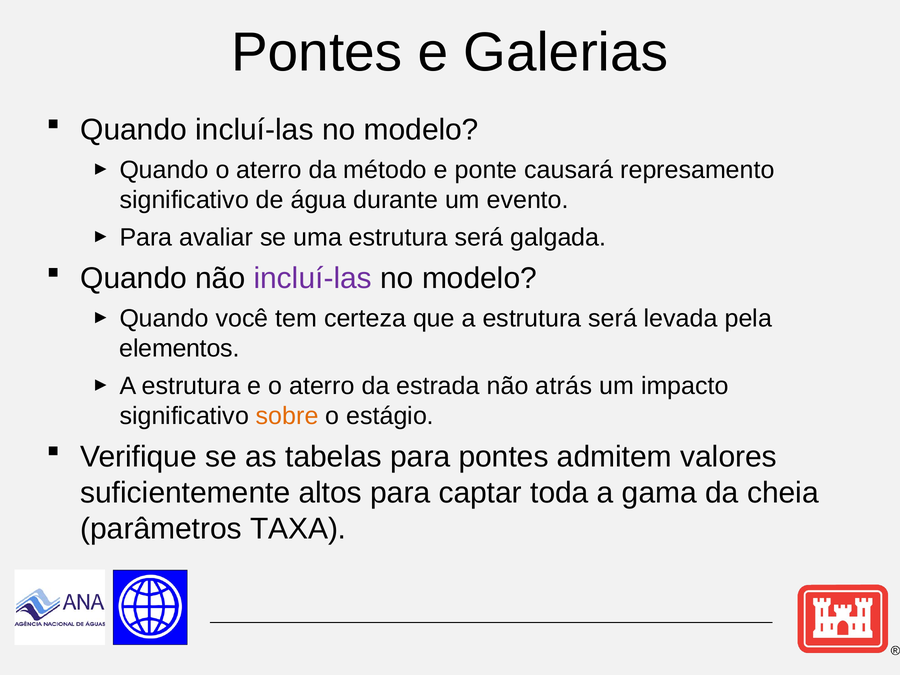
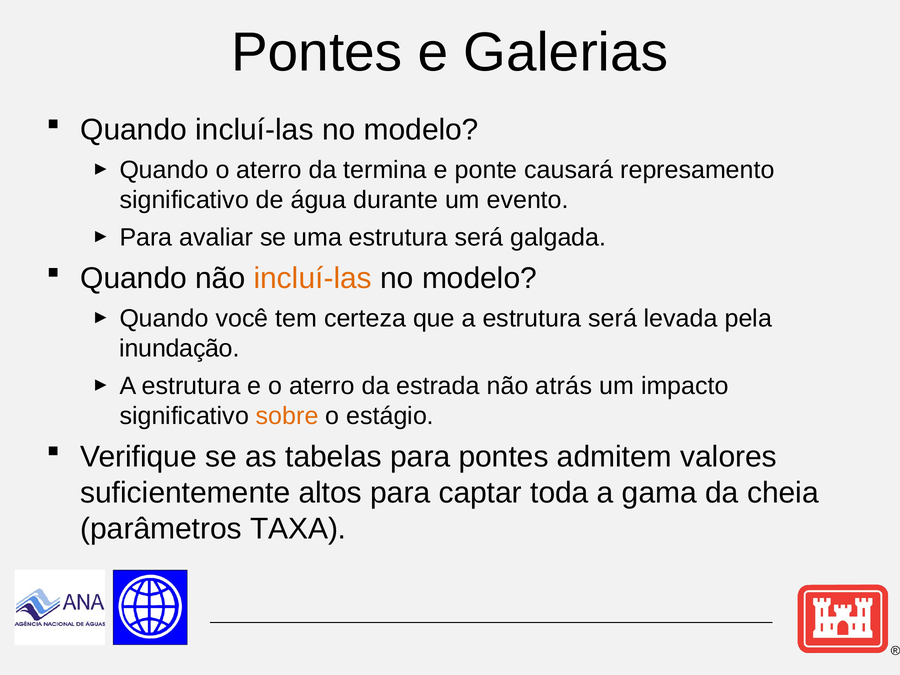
método: método -> termina
incluí-las at (313, 278) colour: purple -> orange
elementos: elementos -> inundação
